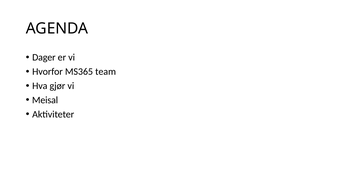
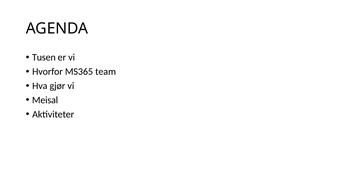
Dager: Dager -> Tusen
